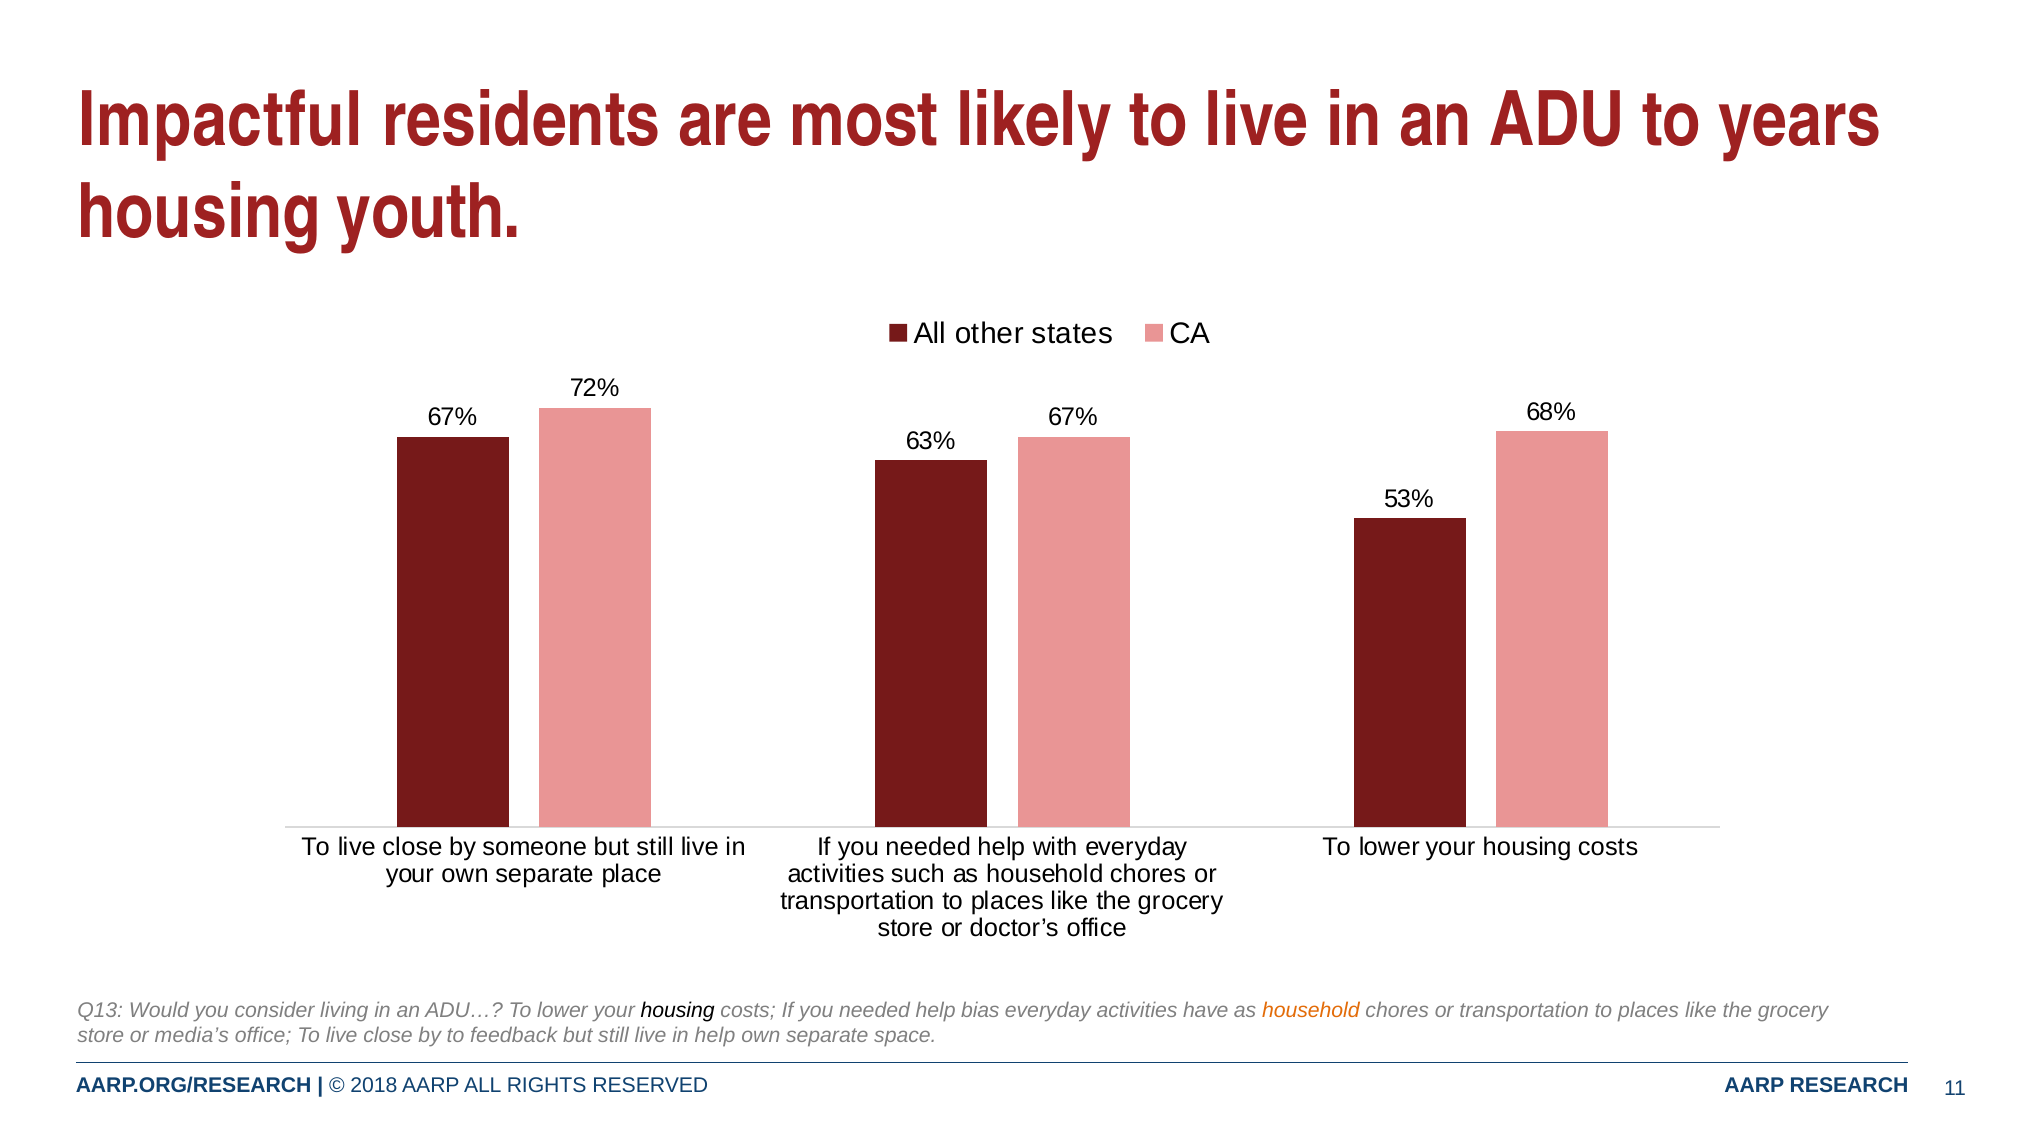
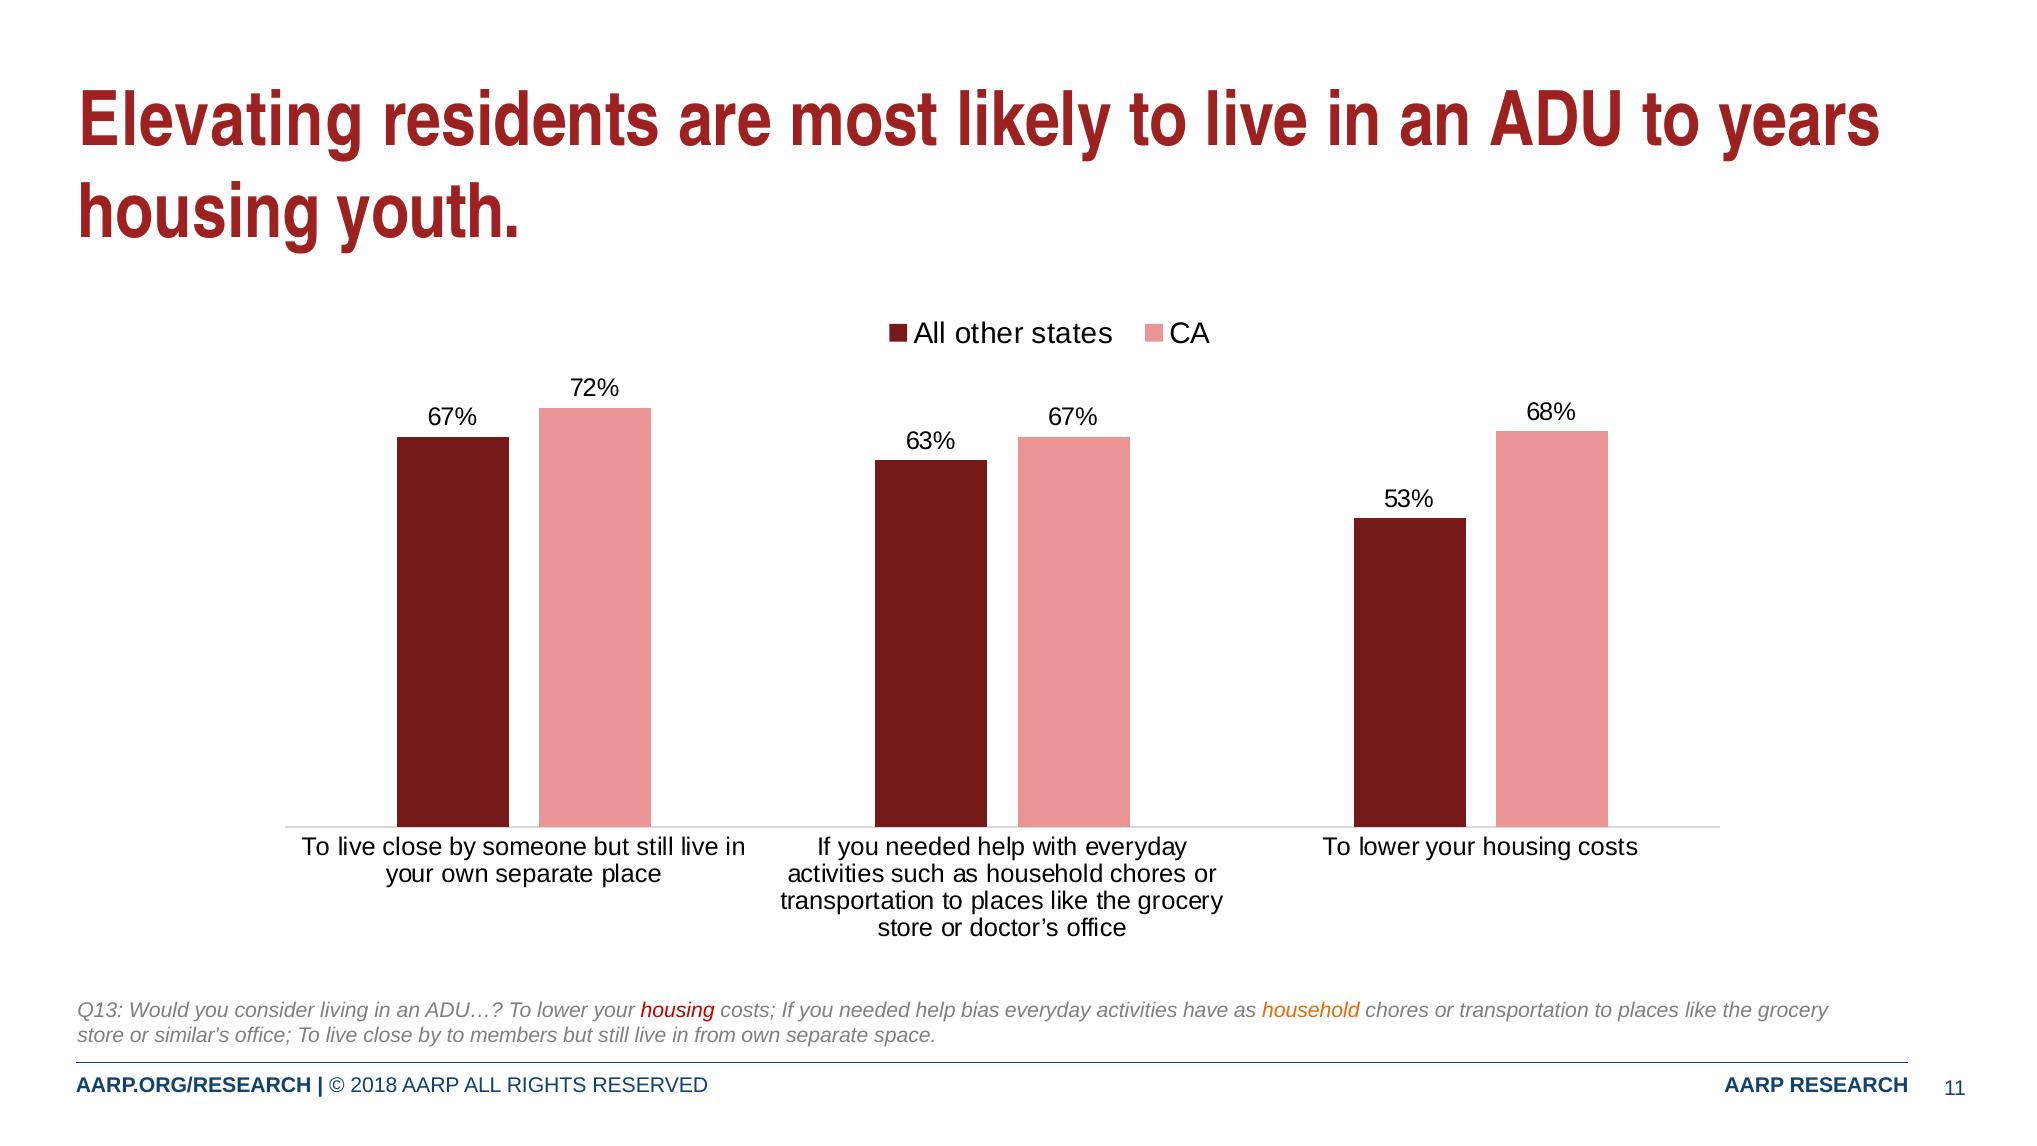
Impactful: Impactful -> Elevating
housing at (678, 1010) colour: black -> red
media’s: media’s -> similar’s
feedback: feedback -> members
in help: help -> from
